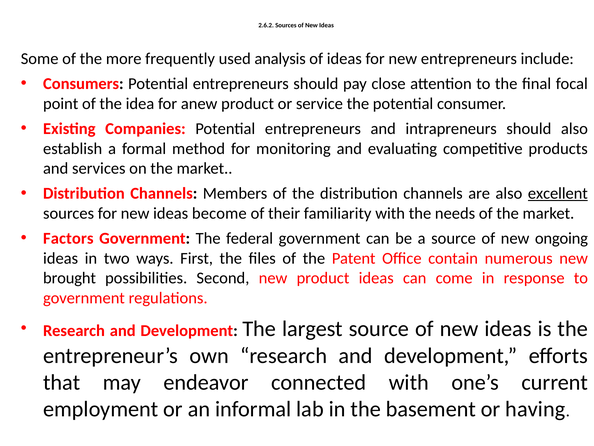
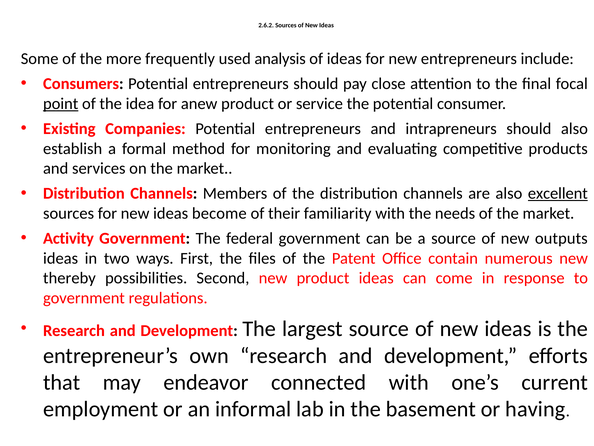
point underline: none -> present
Factors: Factors -> Activity
ongoing: ongoing -> outputs
brought: brought -> thereby
